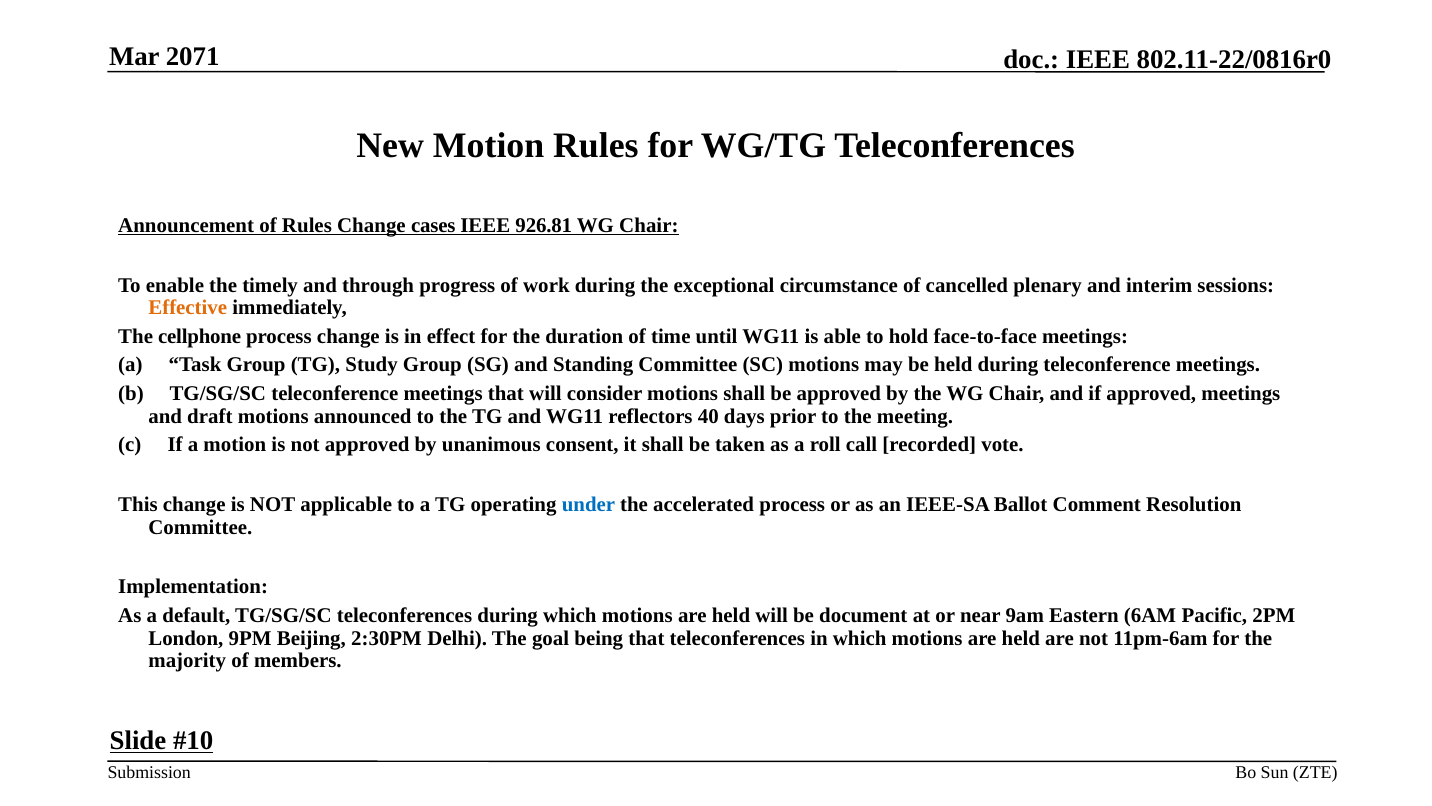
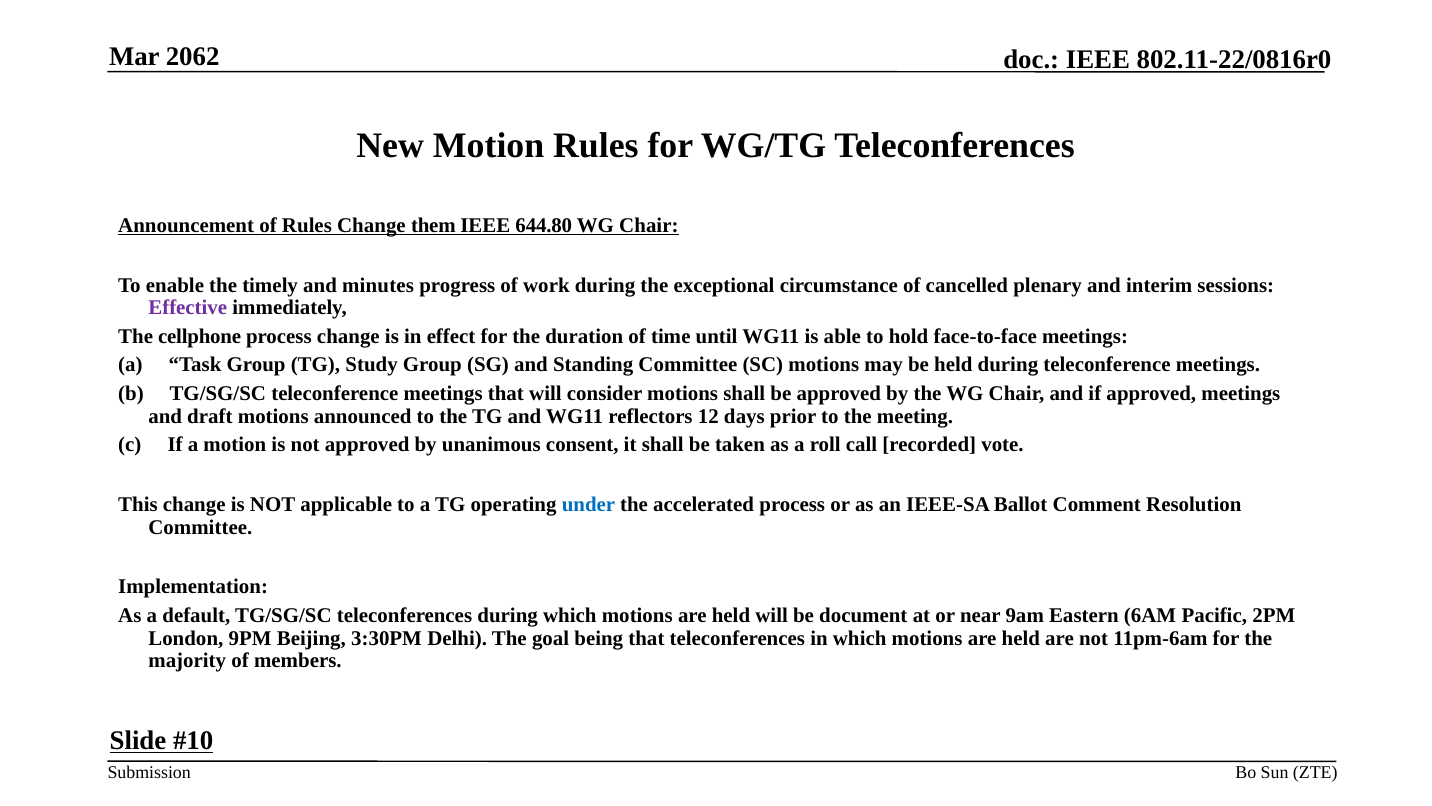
2071: 2071 -> 2062
cases: cases -> them
926.81: 926.81 -> 644.80
through: through -> minutes
Effective colour: orange -> purple
40: 40 -> 12
2:30PM: 2:30PM -> 3:30PM
